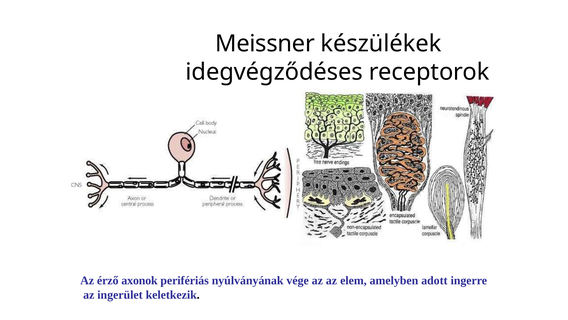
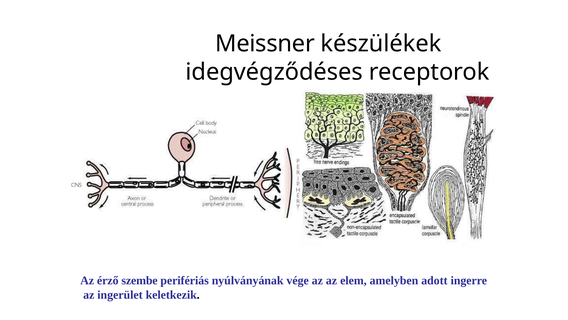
axonok: axonok -> szembe
